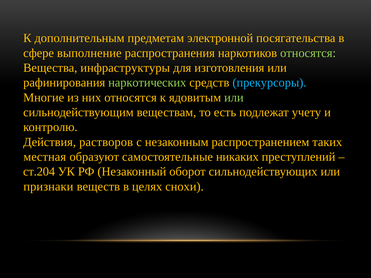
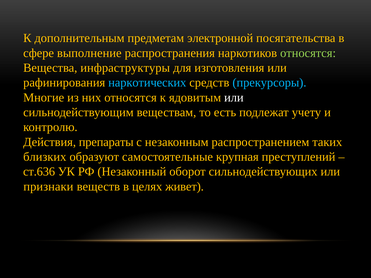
наркотических colour: light green -> light blue
или at (234, 98) colour: light green -> white
растворов: растворов -> препараты
местная: местная -> близких
никаких: никаких -> крупная
ст.204: ст.204 -> ст.636
снохи: снохи -> живет
